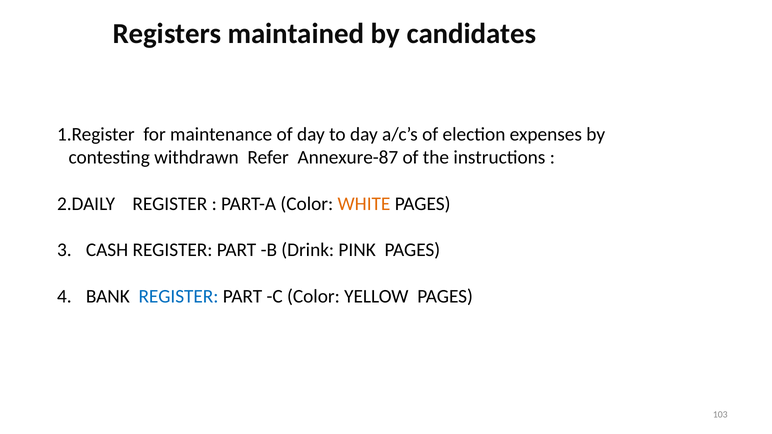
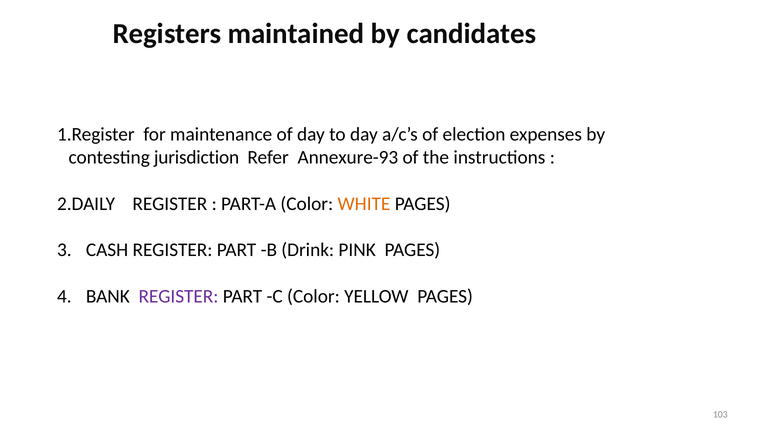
withdrawn: withdrawn -> jurisdiction
Annexure-87: Annexure-87 -> Annexure-93
REGISTER at (178, 296) colour: blue -> purple
